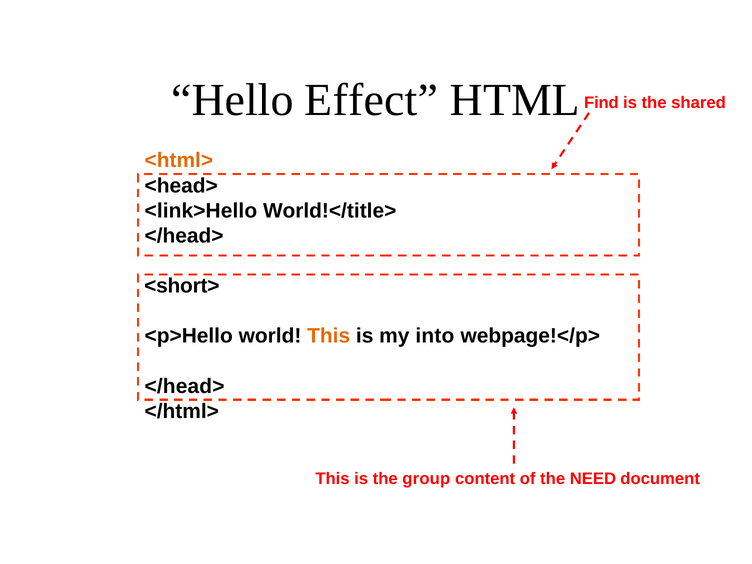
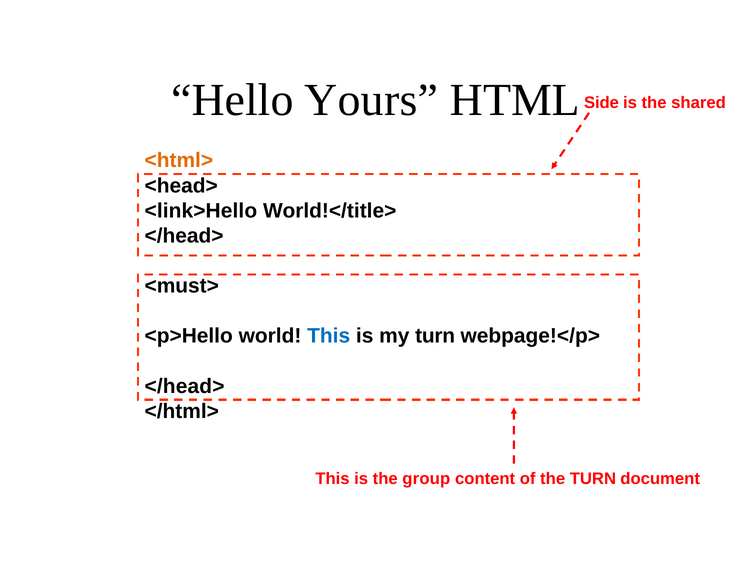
Effect: Effect -> Yours
Find: Find -> Side
<short>: <short> -> <must>
This at (329, 336) colour: orange -> blue
my into: into -> turn
the NEED: NEED -> TURN
